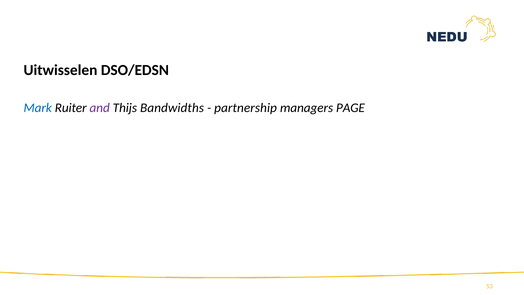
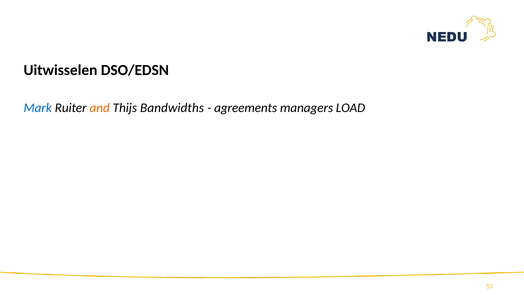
and colour: purple -> orange
partnership: partnership -> agreements
PAGE: PAGE -> LOAD
